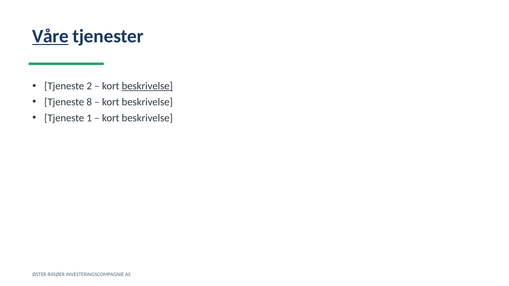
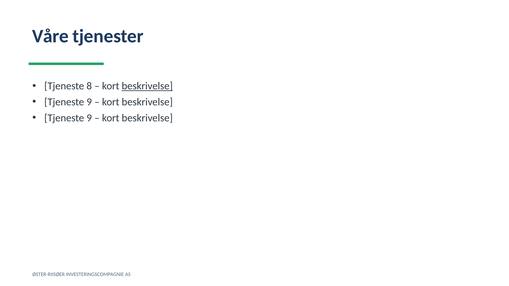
Våre underline: present -> none
2: 2 -> 8
8 at (89, 102): 8 -> 9
1 at (89, 118): 1 -> 9
